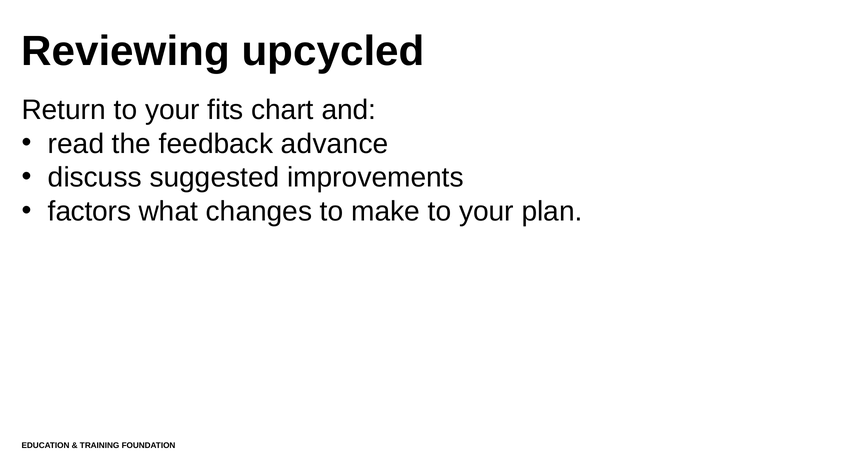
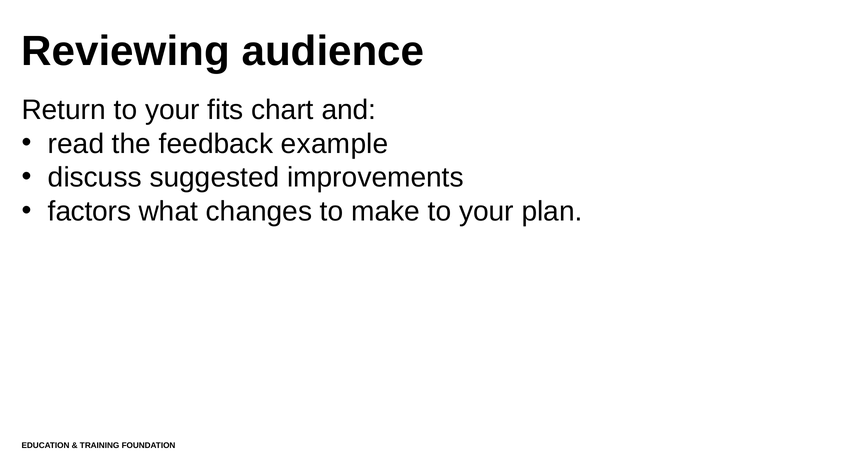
upcycled: upcycled -> audience
advance: advance -> example
